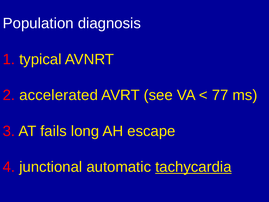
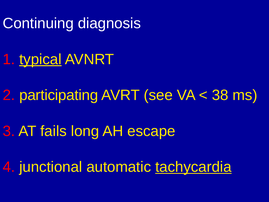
Population: Population -> Continuing
typical underline: none -> present
accelerated: accelerated -> participating
77: 77 -> 38
